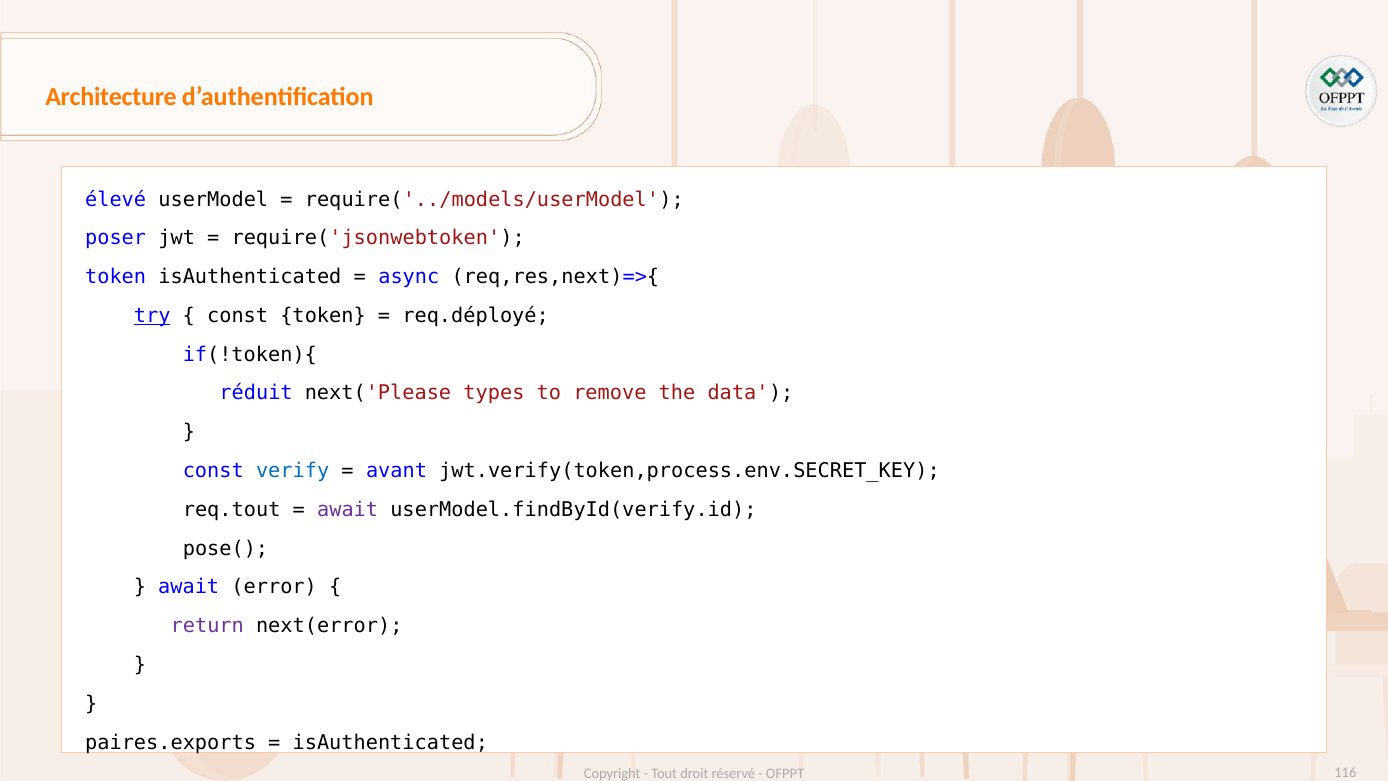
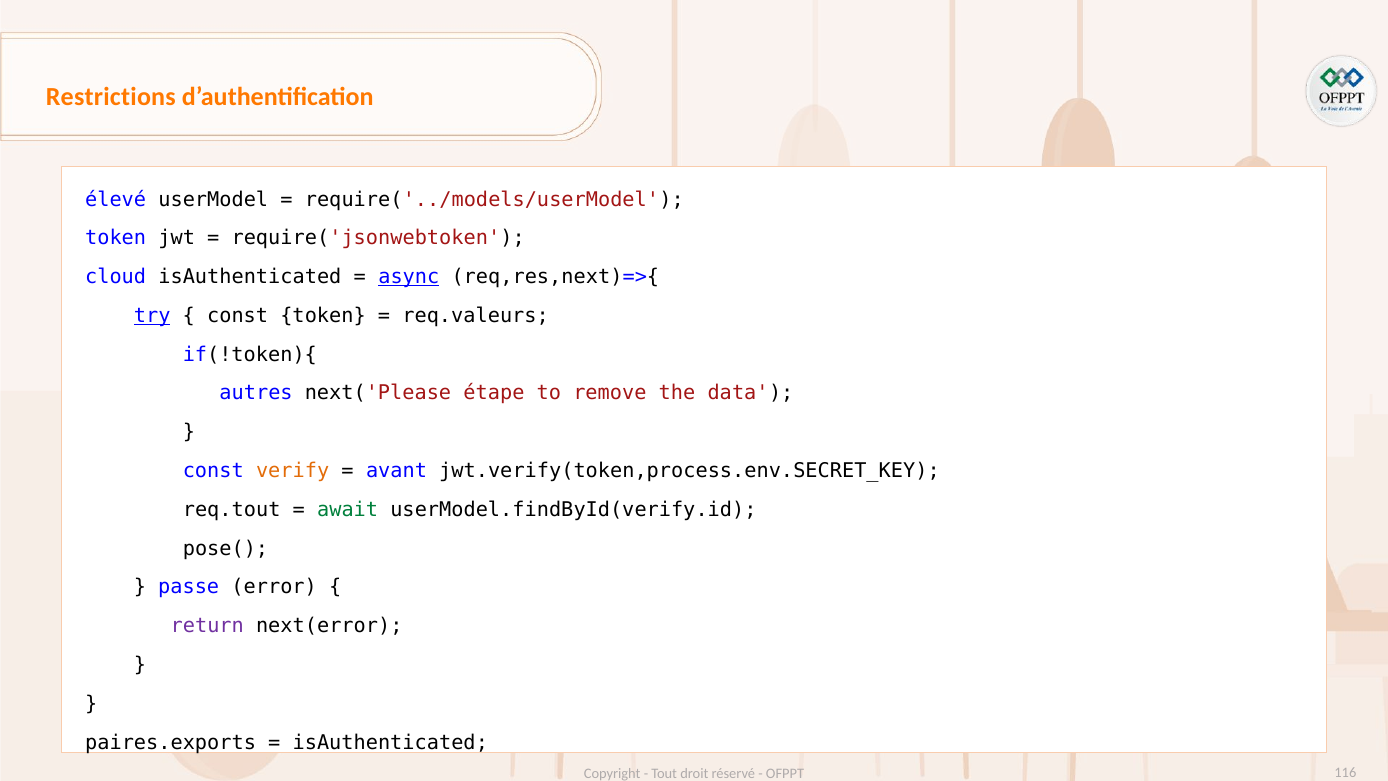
Architecture: Architecture -> Restrictions
poser at (116, 238): poser -> token
token at (116, 277): token -> cloud
async underline: none -> present
req.déployé: req.déployé -> req.valeurs
réduit: réduit -> autres
types: types -> étape
verify colour: blue -> orange
await at (348, 509) colour: purple -> green
await at (189, 587): await -> passe
